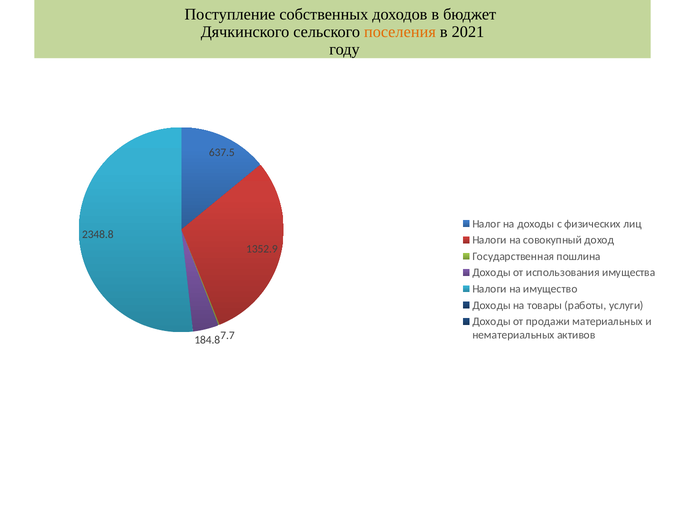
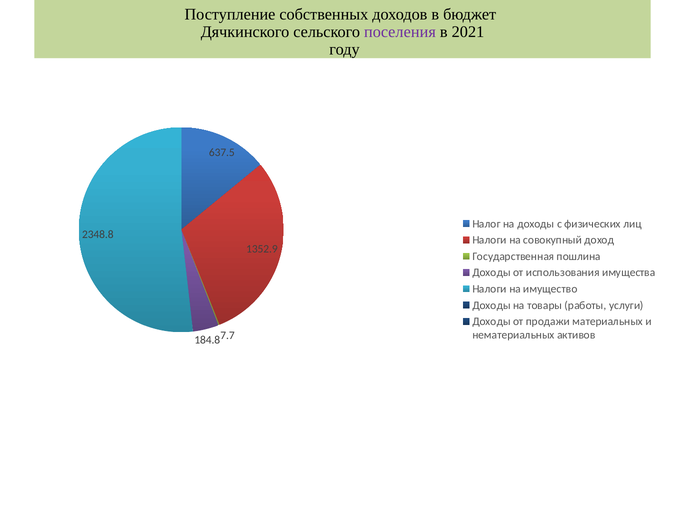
поселения colour: orange -> purple
